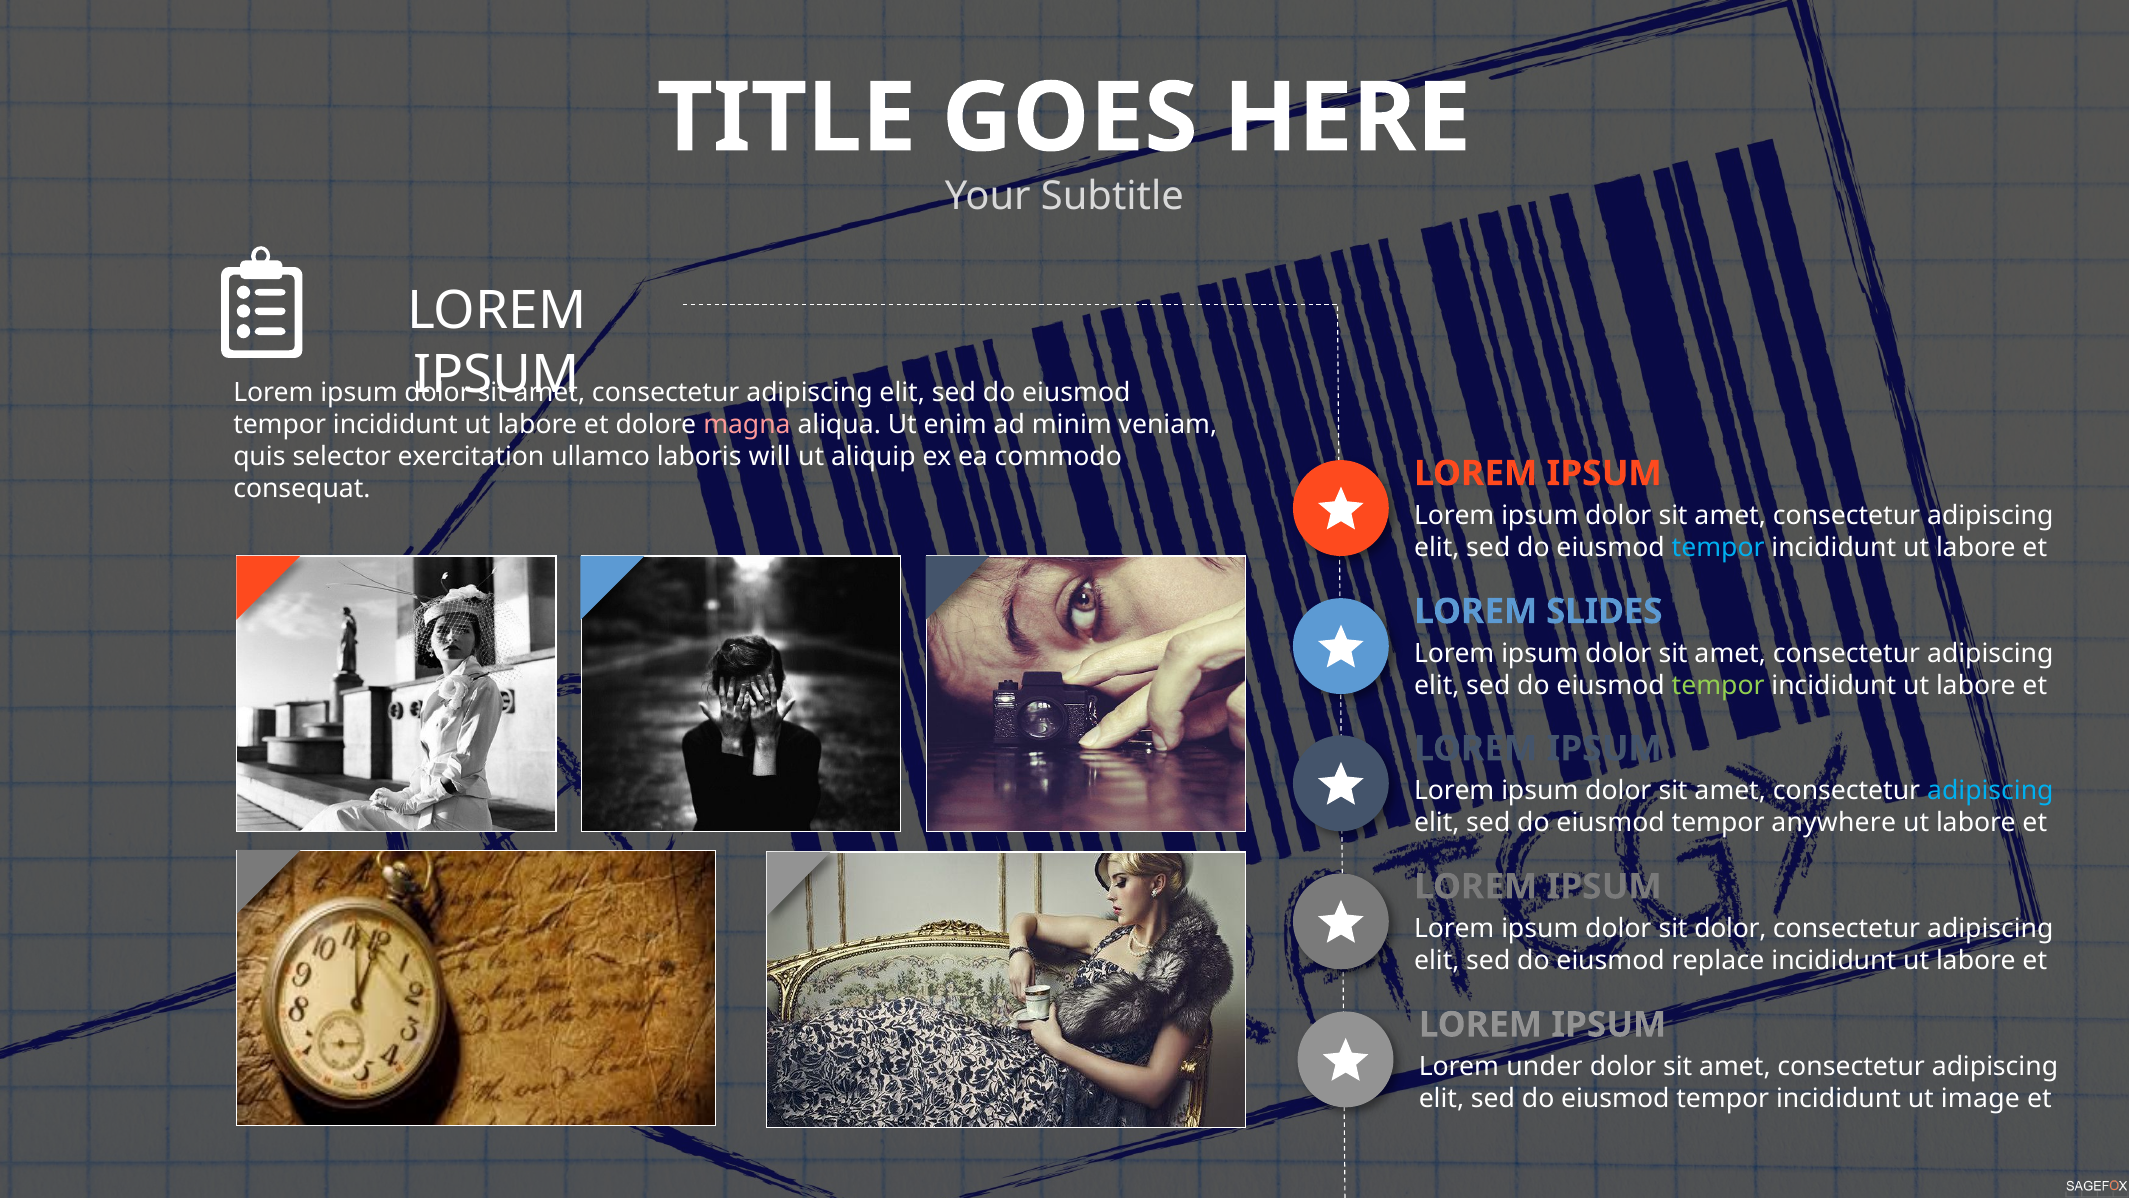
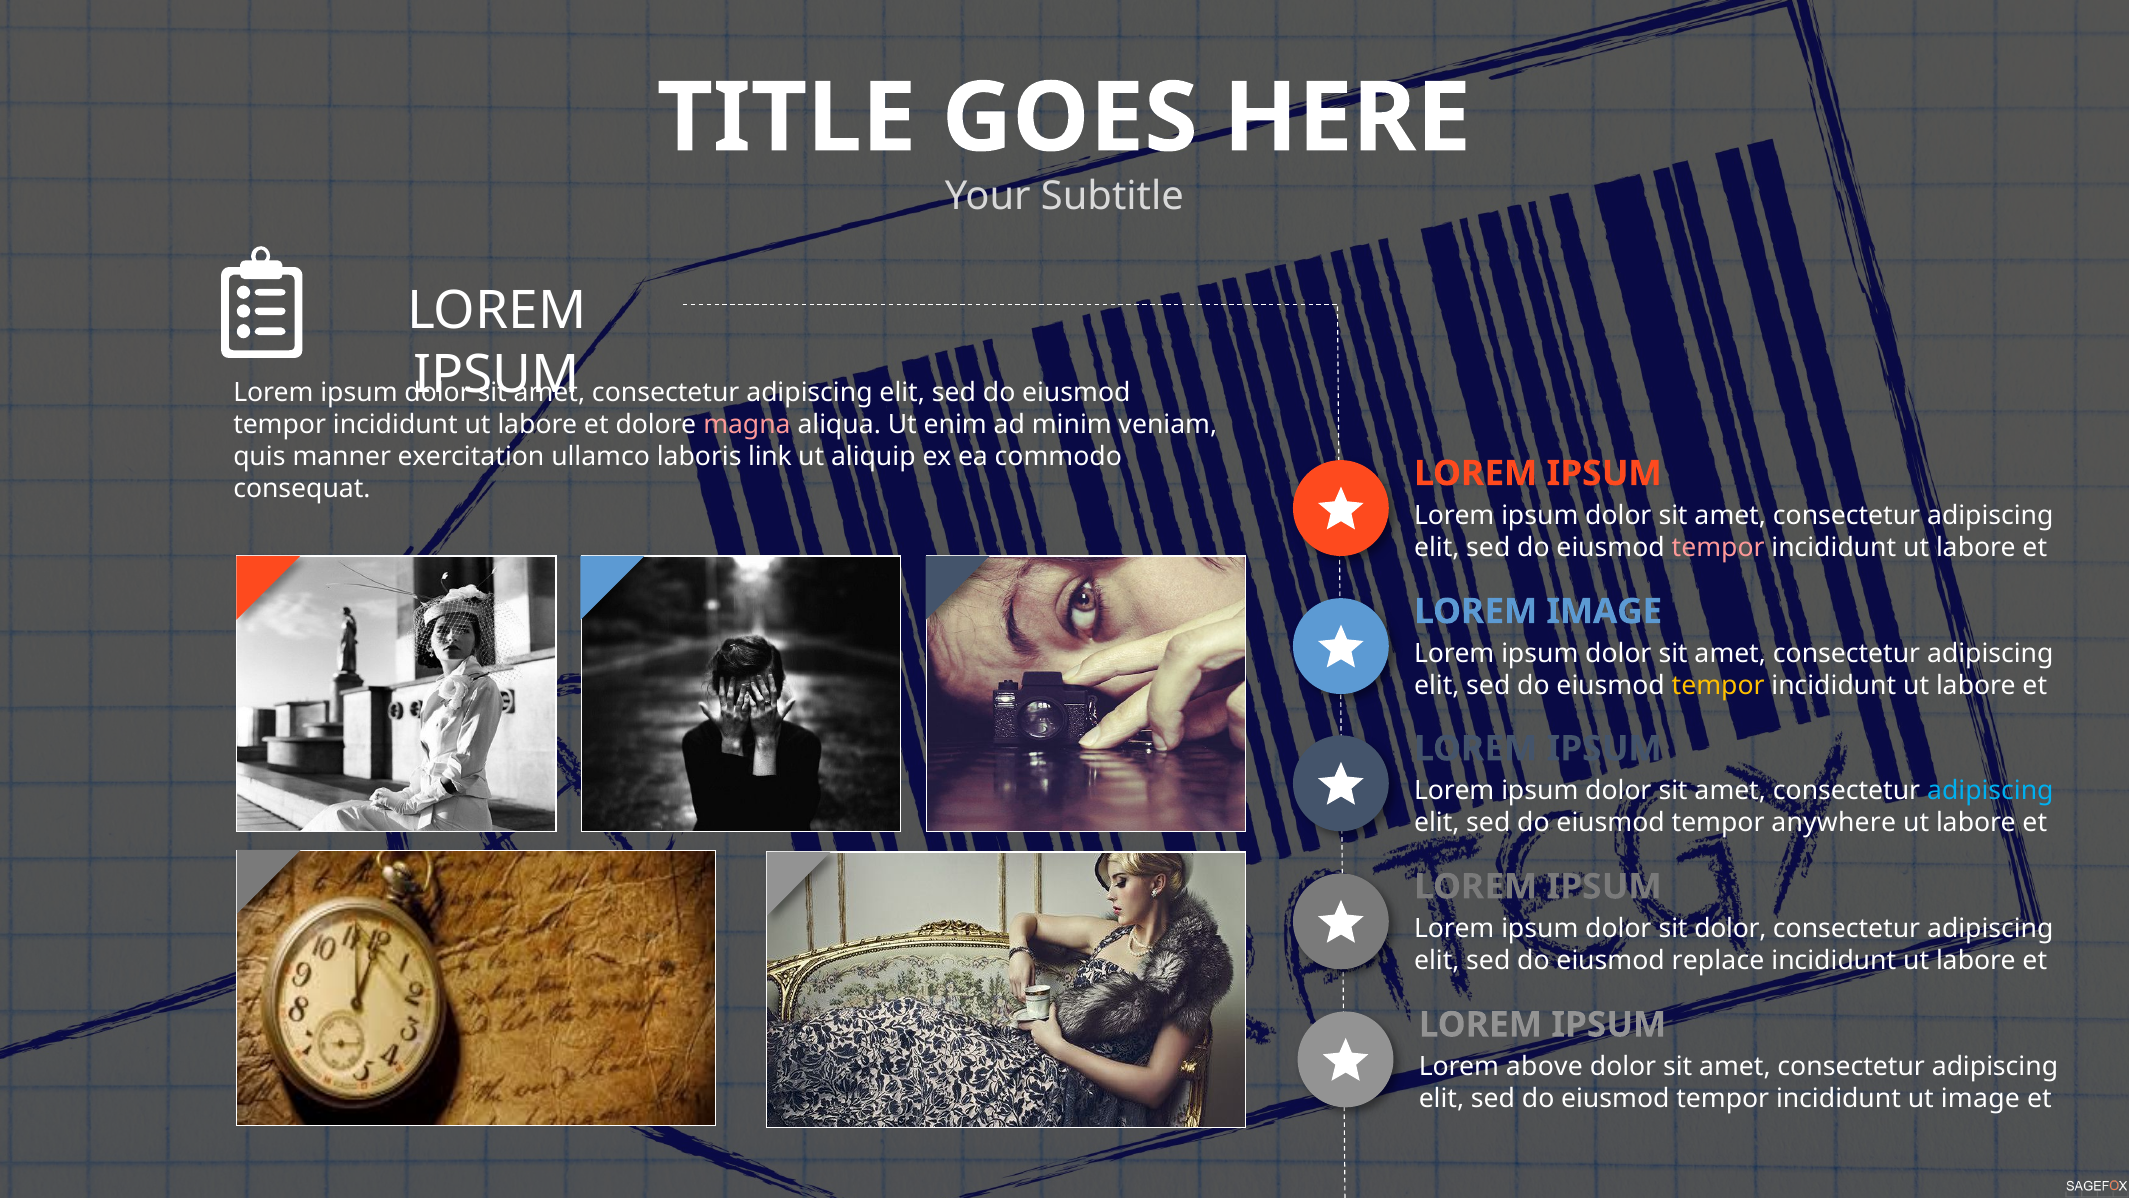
selector: selector -> manner
will: will -> link
tempor at (1718, 547) colour: light blue -> pink
LOREM SLIDES: SLIDES -> IMAGE
tempor at (1718, 685) colour: light green -> yellow
under: under -> above
